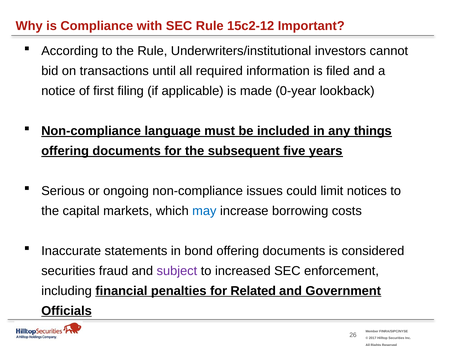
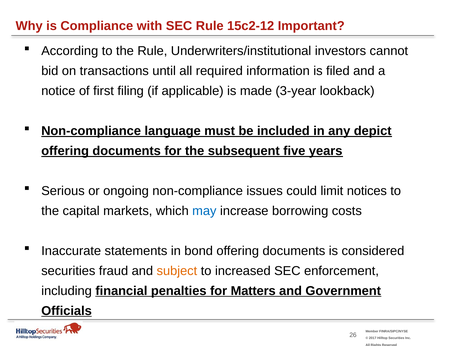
0-year: 0-year -> 3-year
things: things -> depict
subject colour: purple -> orange
Related: Related -> Matters
